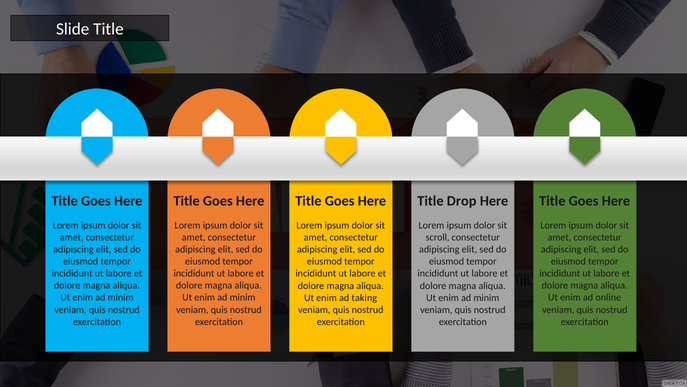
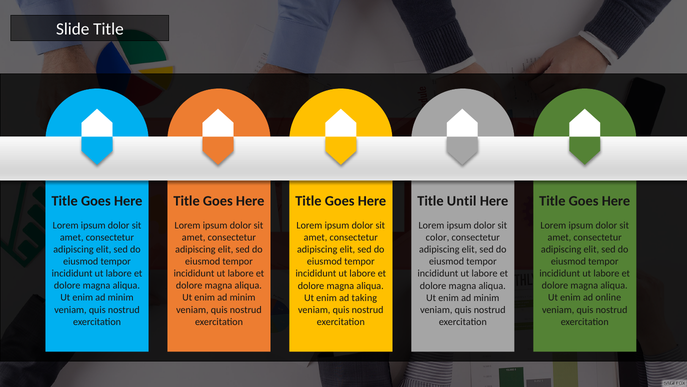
Drop: Drop -> Until
scroll: scroll -> color
